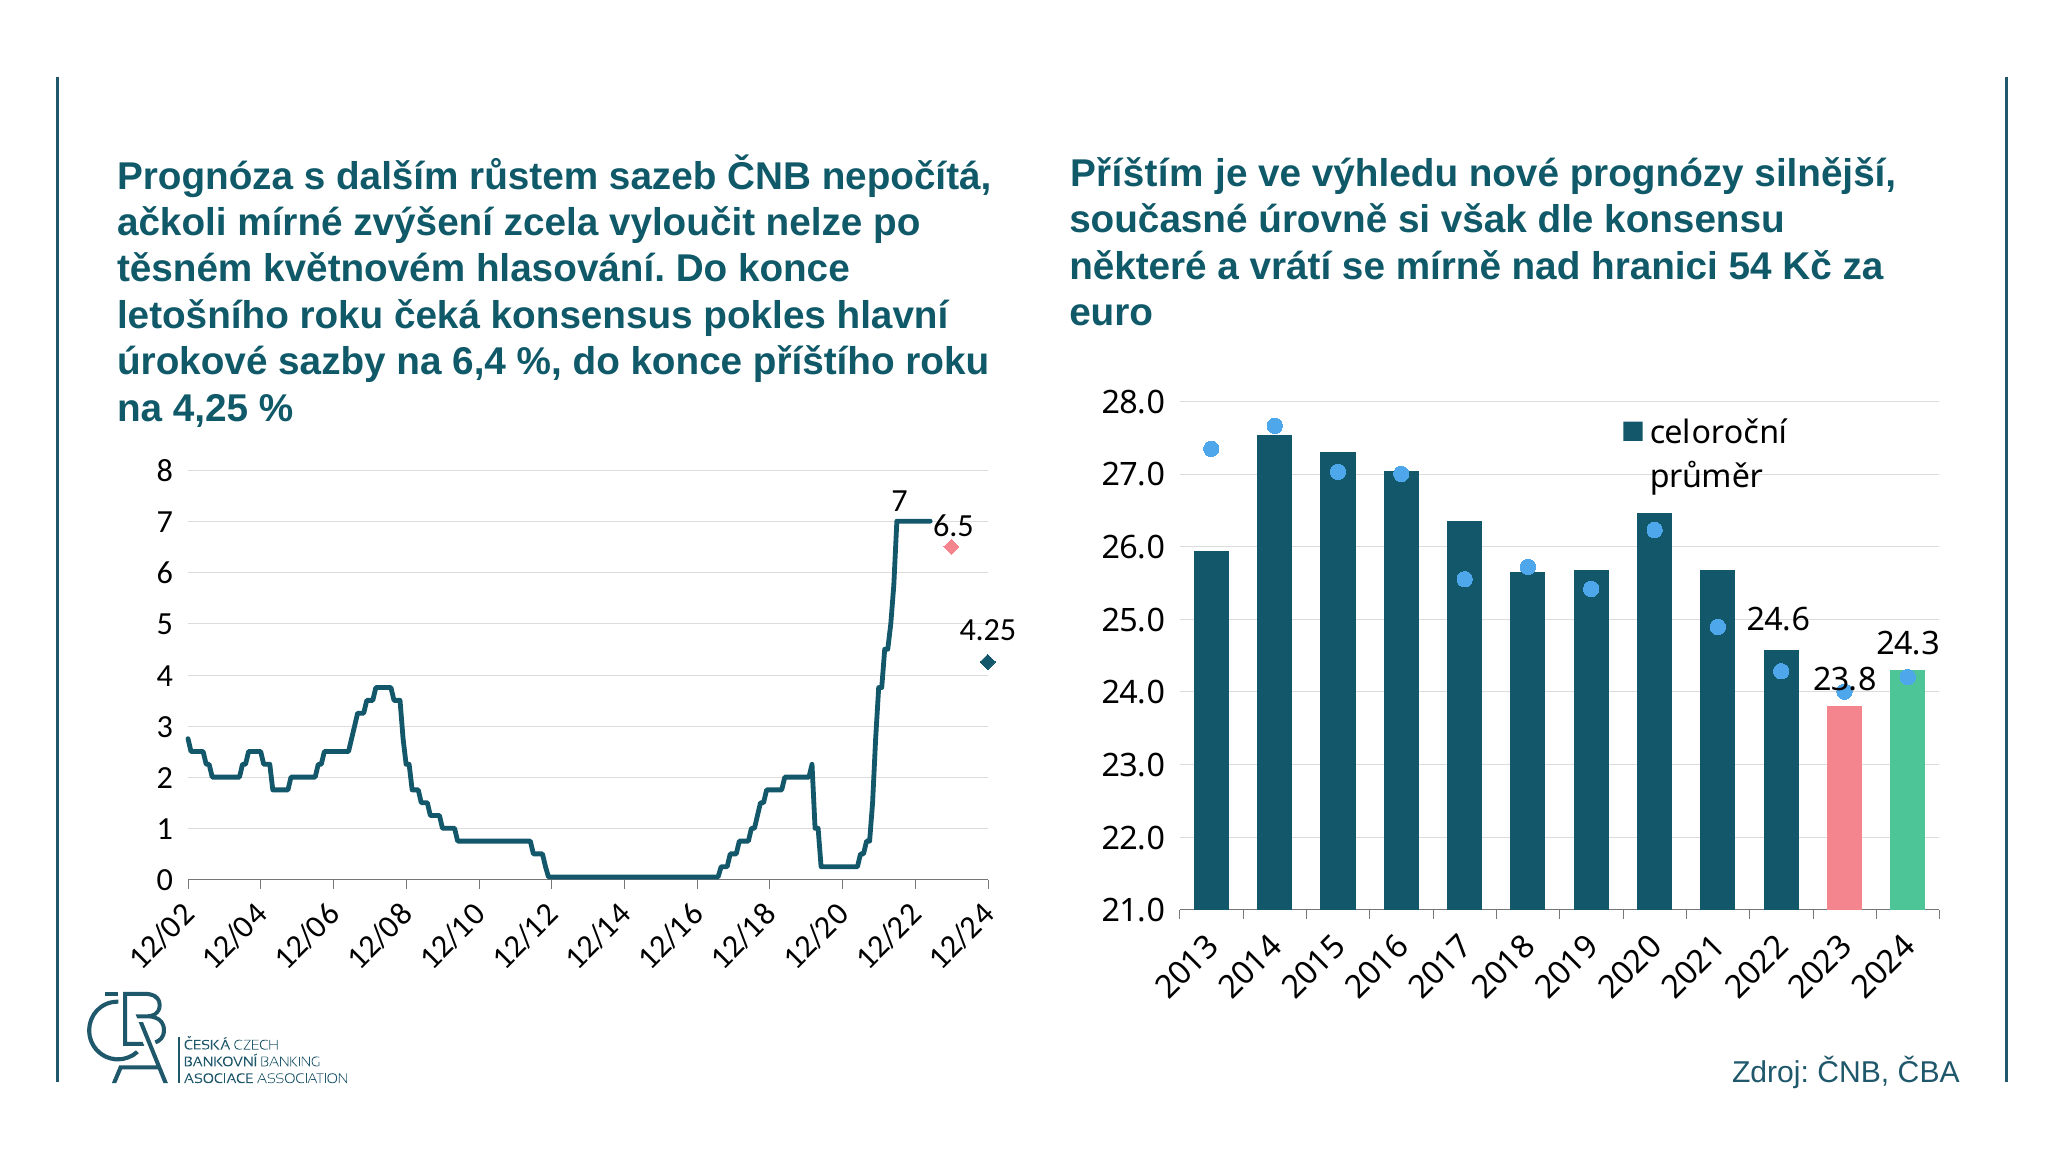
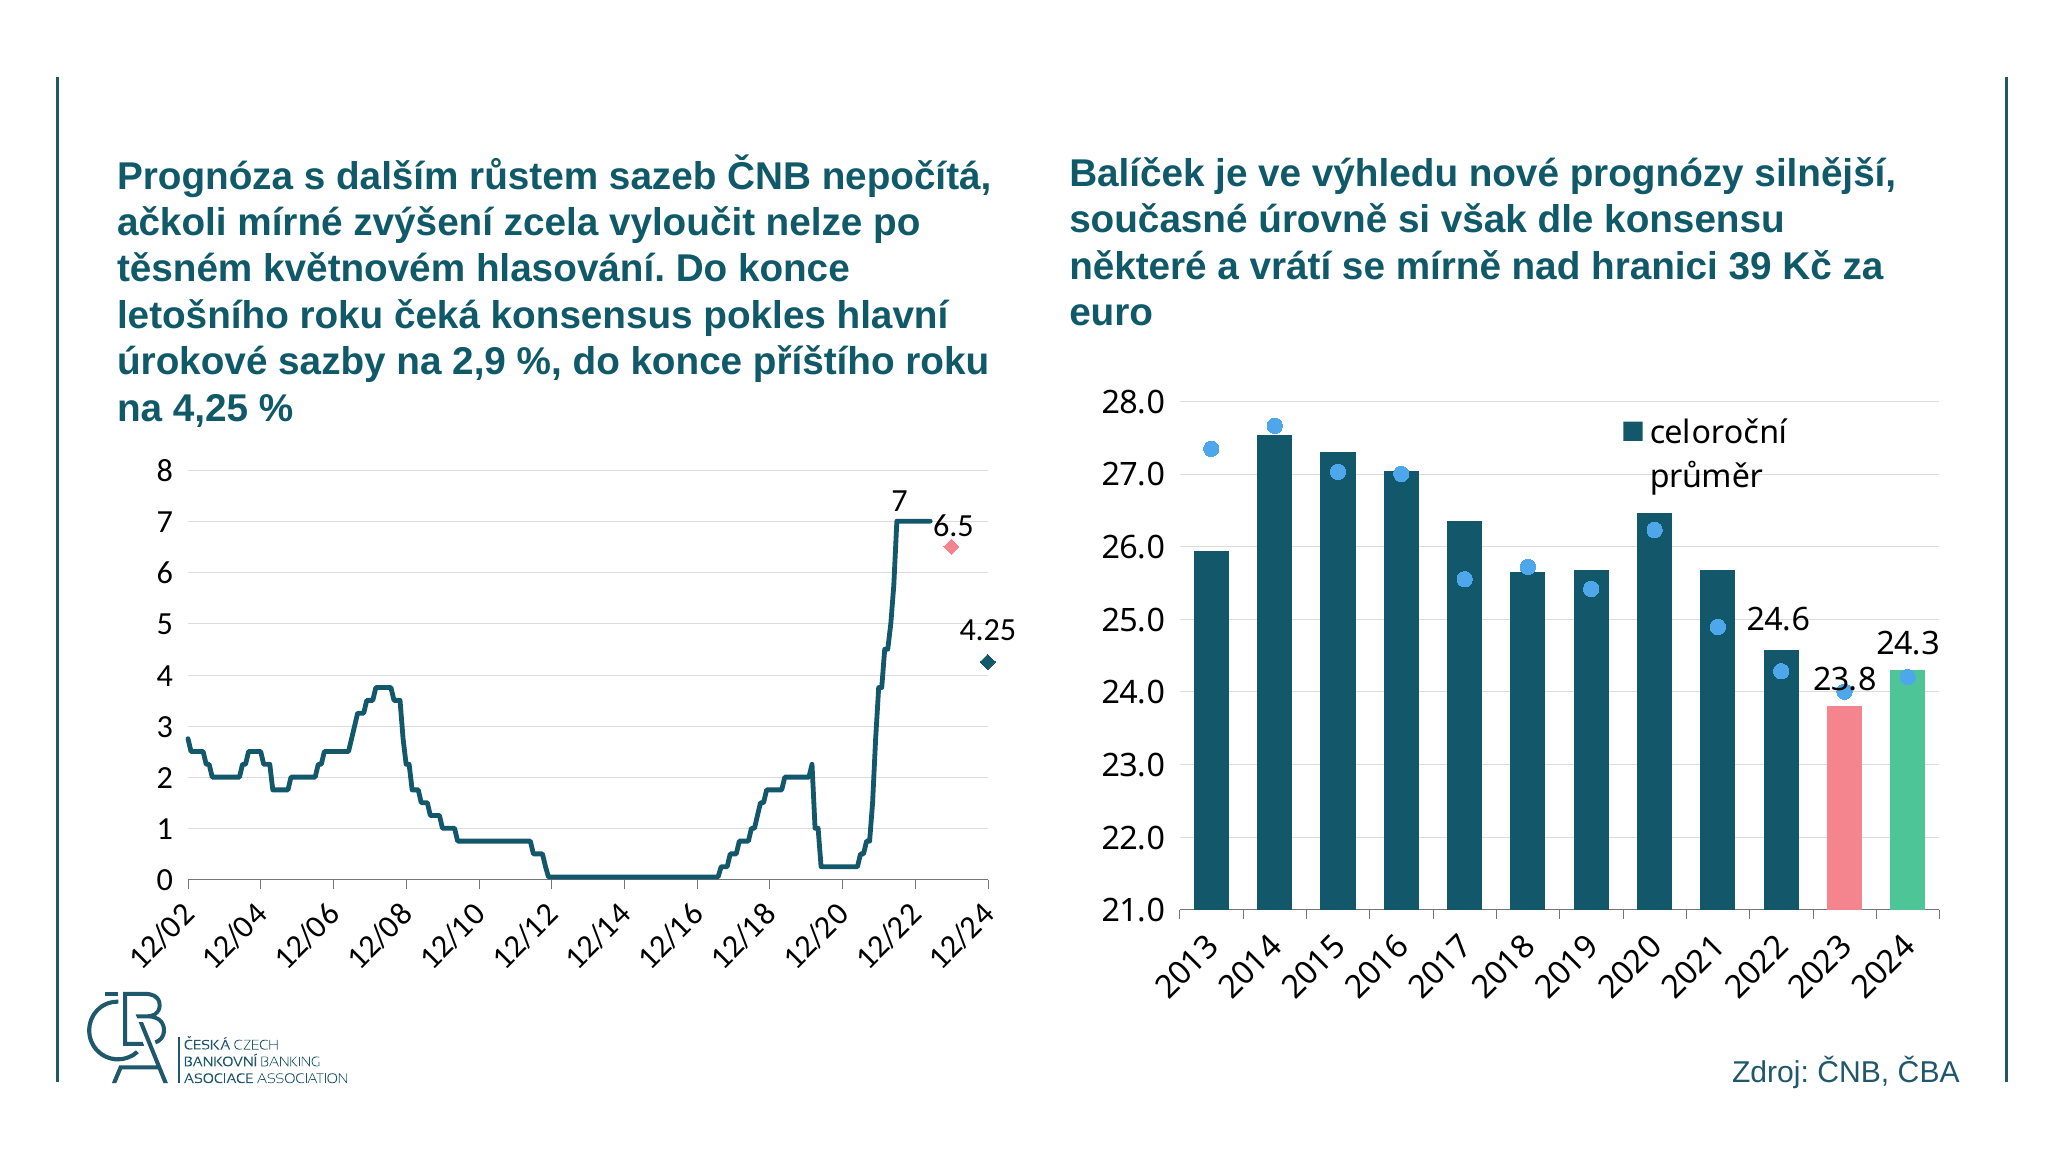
Příštím: Příštím -> Balíček
54: 54 -> 39
6,4: 6,4 -> 2,9
